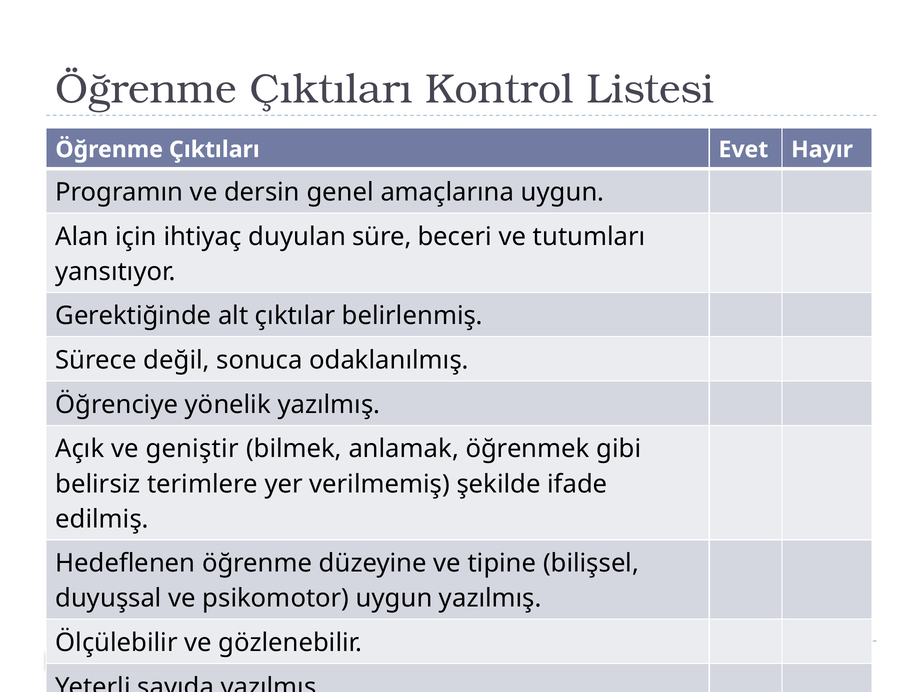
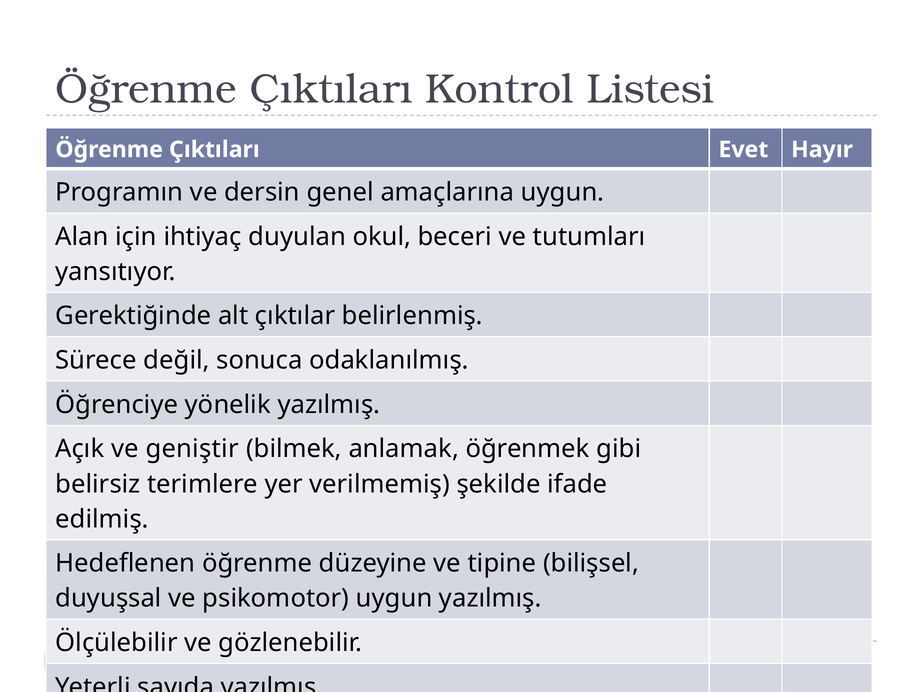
süre: süre -> okul
